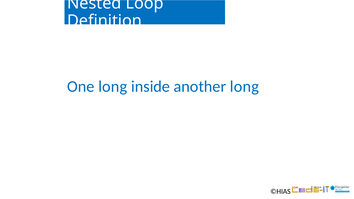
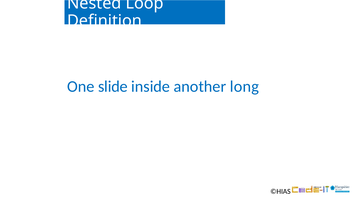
One long: long -> slide
